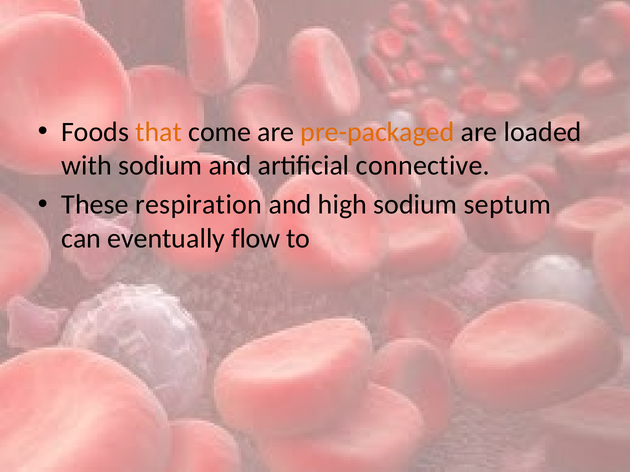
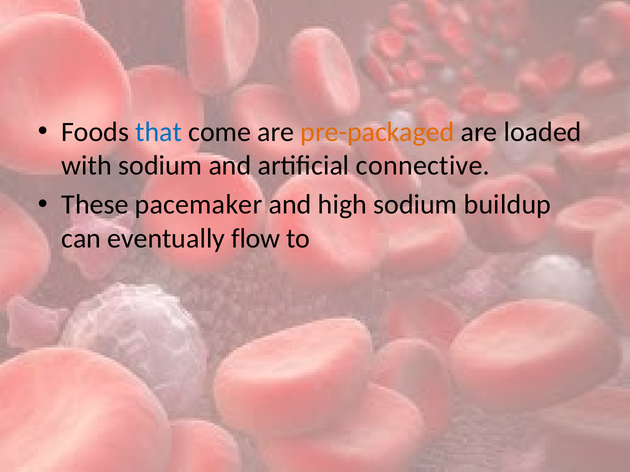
that colour: orange -> blue
respiration: respiration -> pacemaker
septum: septum -> buildup
